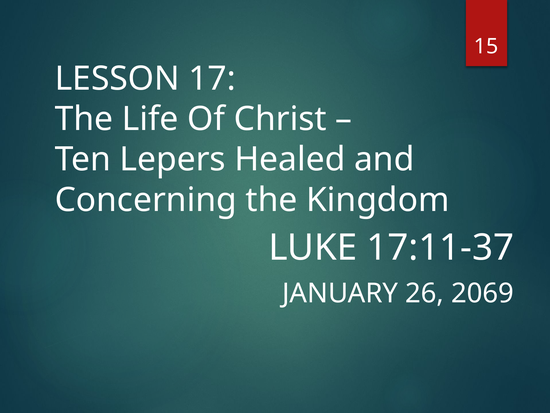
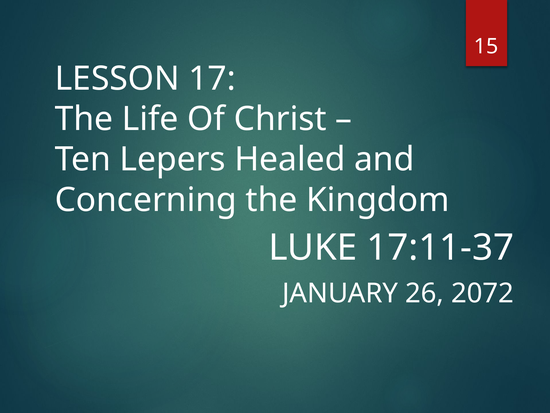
2069: 2069 -> 2072
